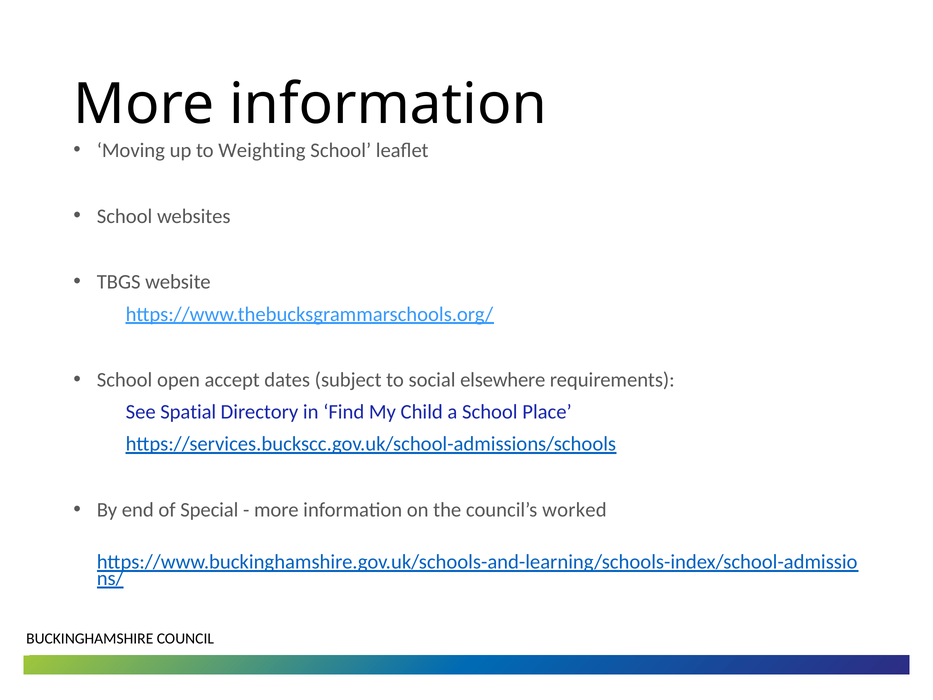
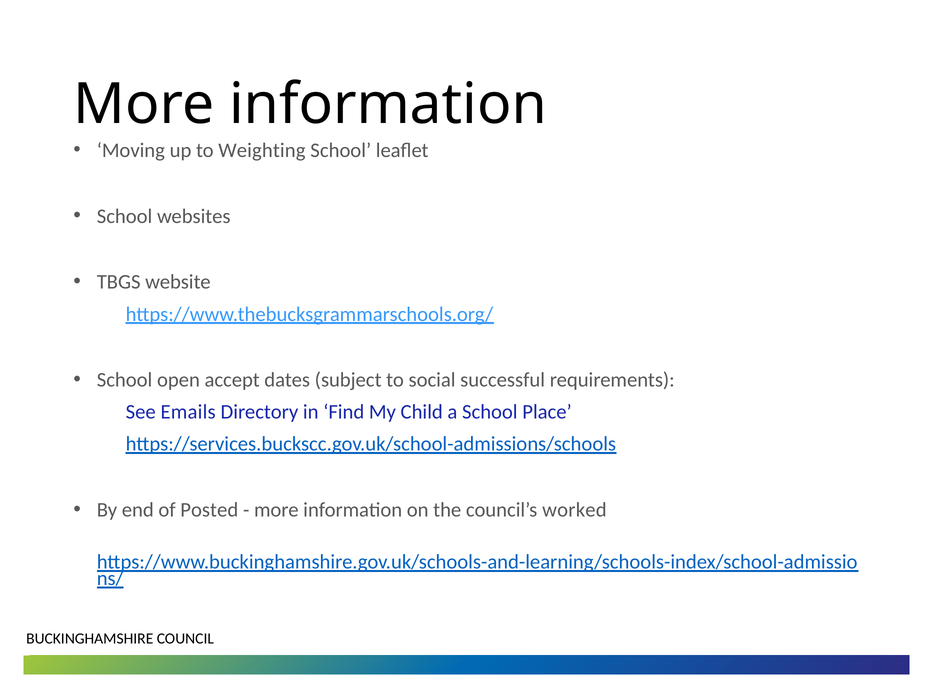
elsewhere: elsewhere -> successful
Spatial: Spatial -> Emails
Special: Special -> Posted
